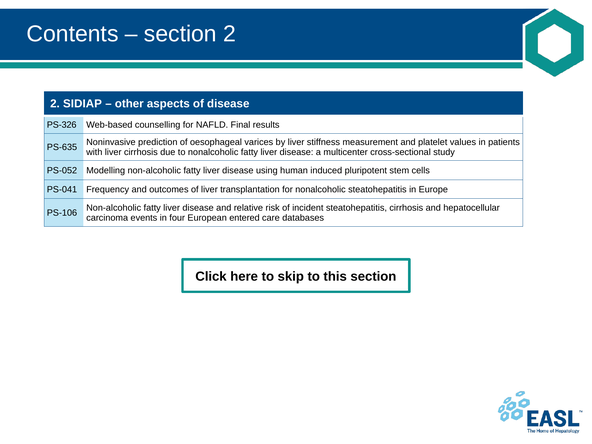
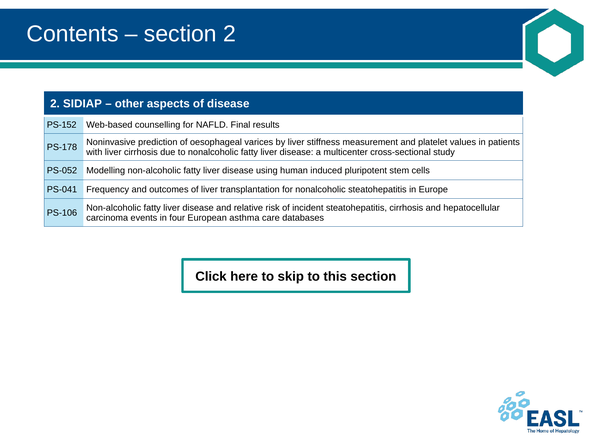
PS-326: PS-326 -> PS-152
PS-635: PS-635 -> PS-178
entered: entered -> asthma
